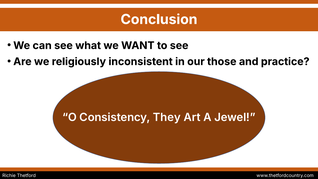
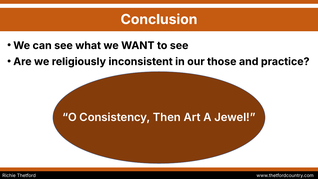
They: They -> Then
